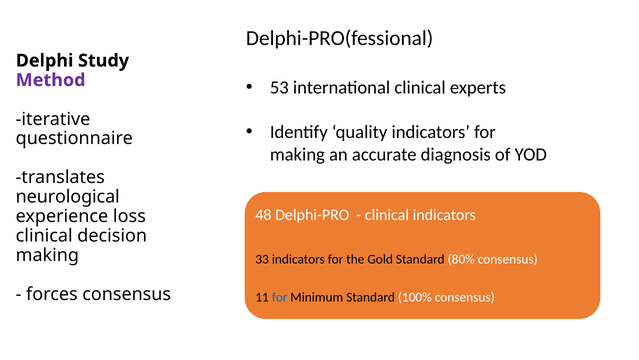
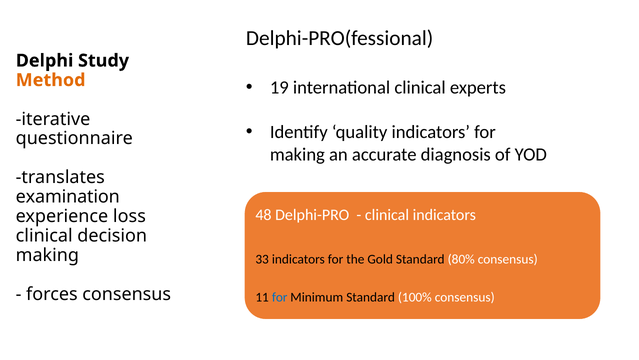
Method colour: purple -> orange
53: 53 -> 19
neurological: neurological -> examination
